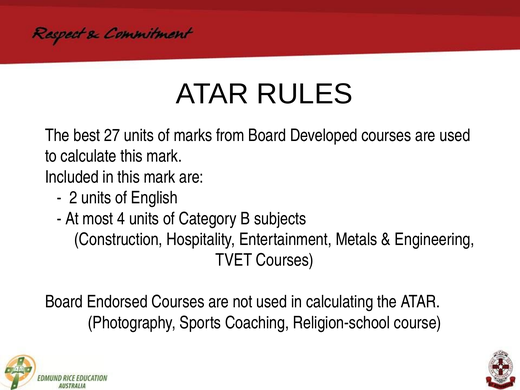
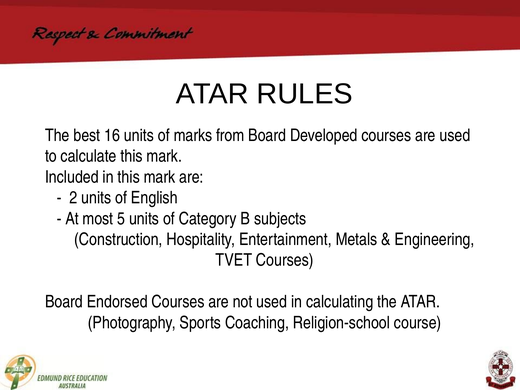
27: 27 -> 16
4: 4 -> 5
